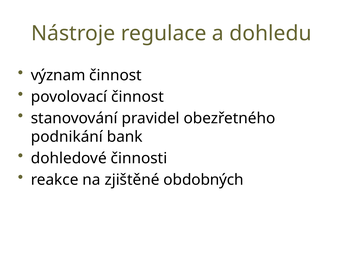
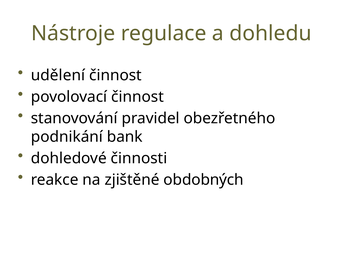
význam: význam -> udělení
